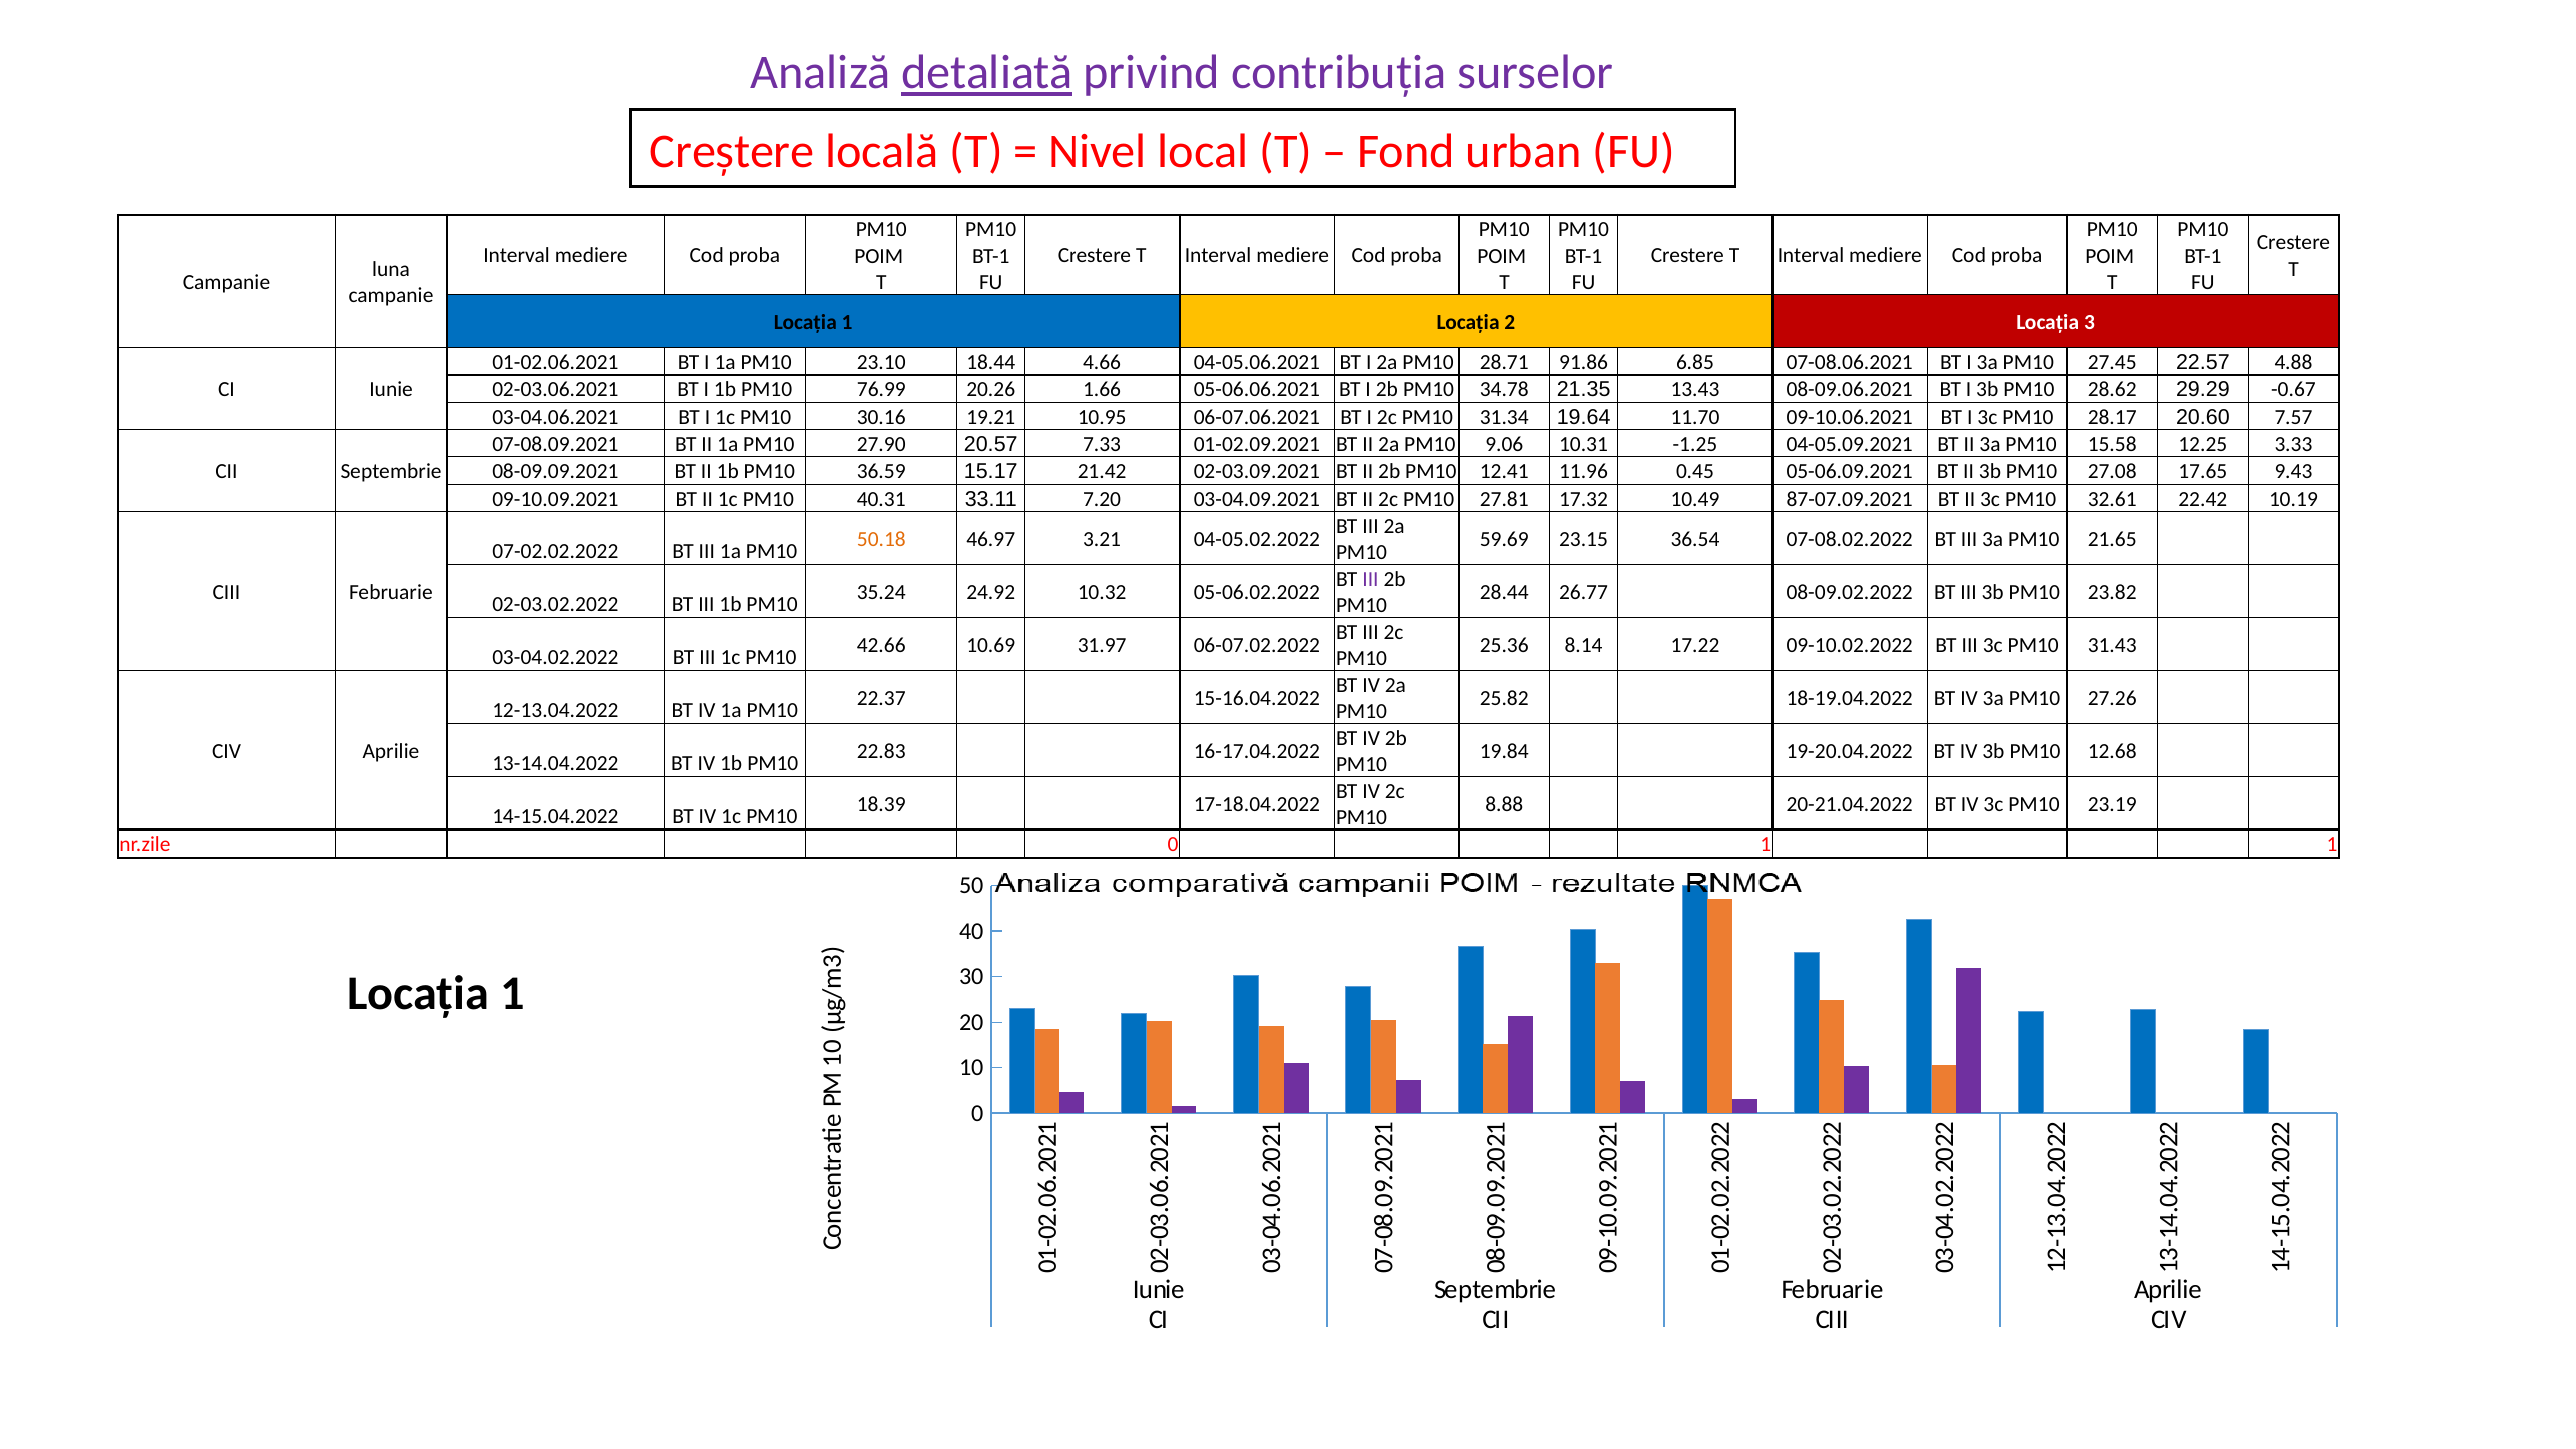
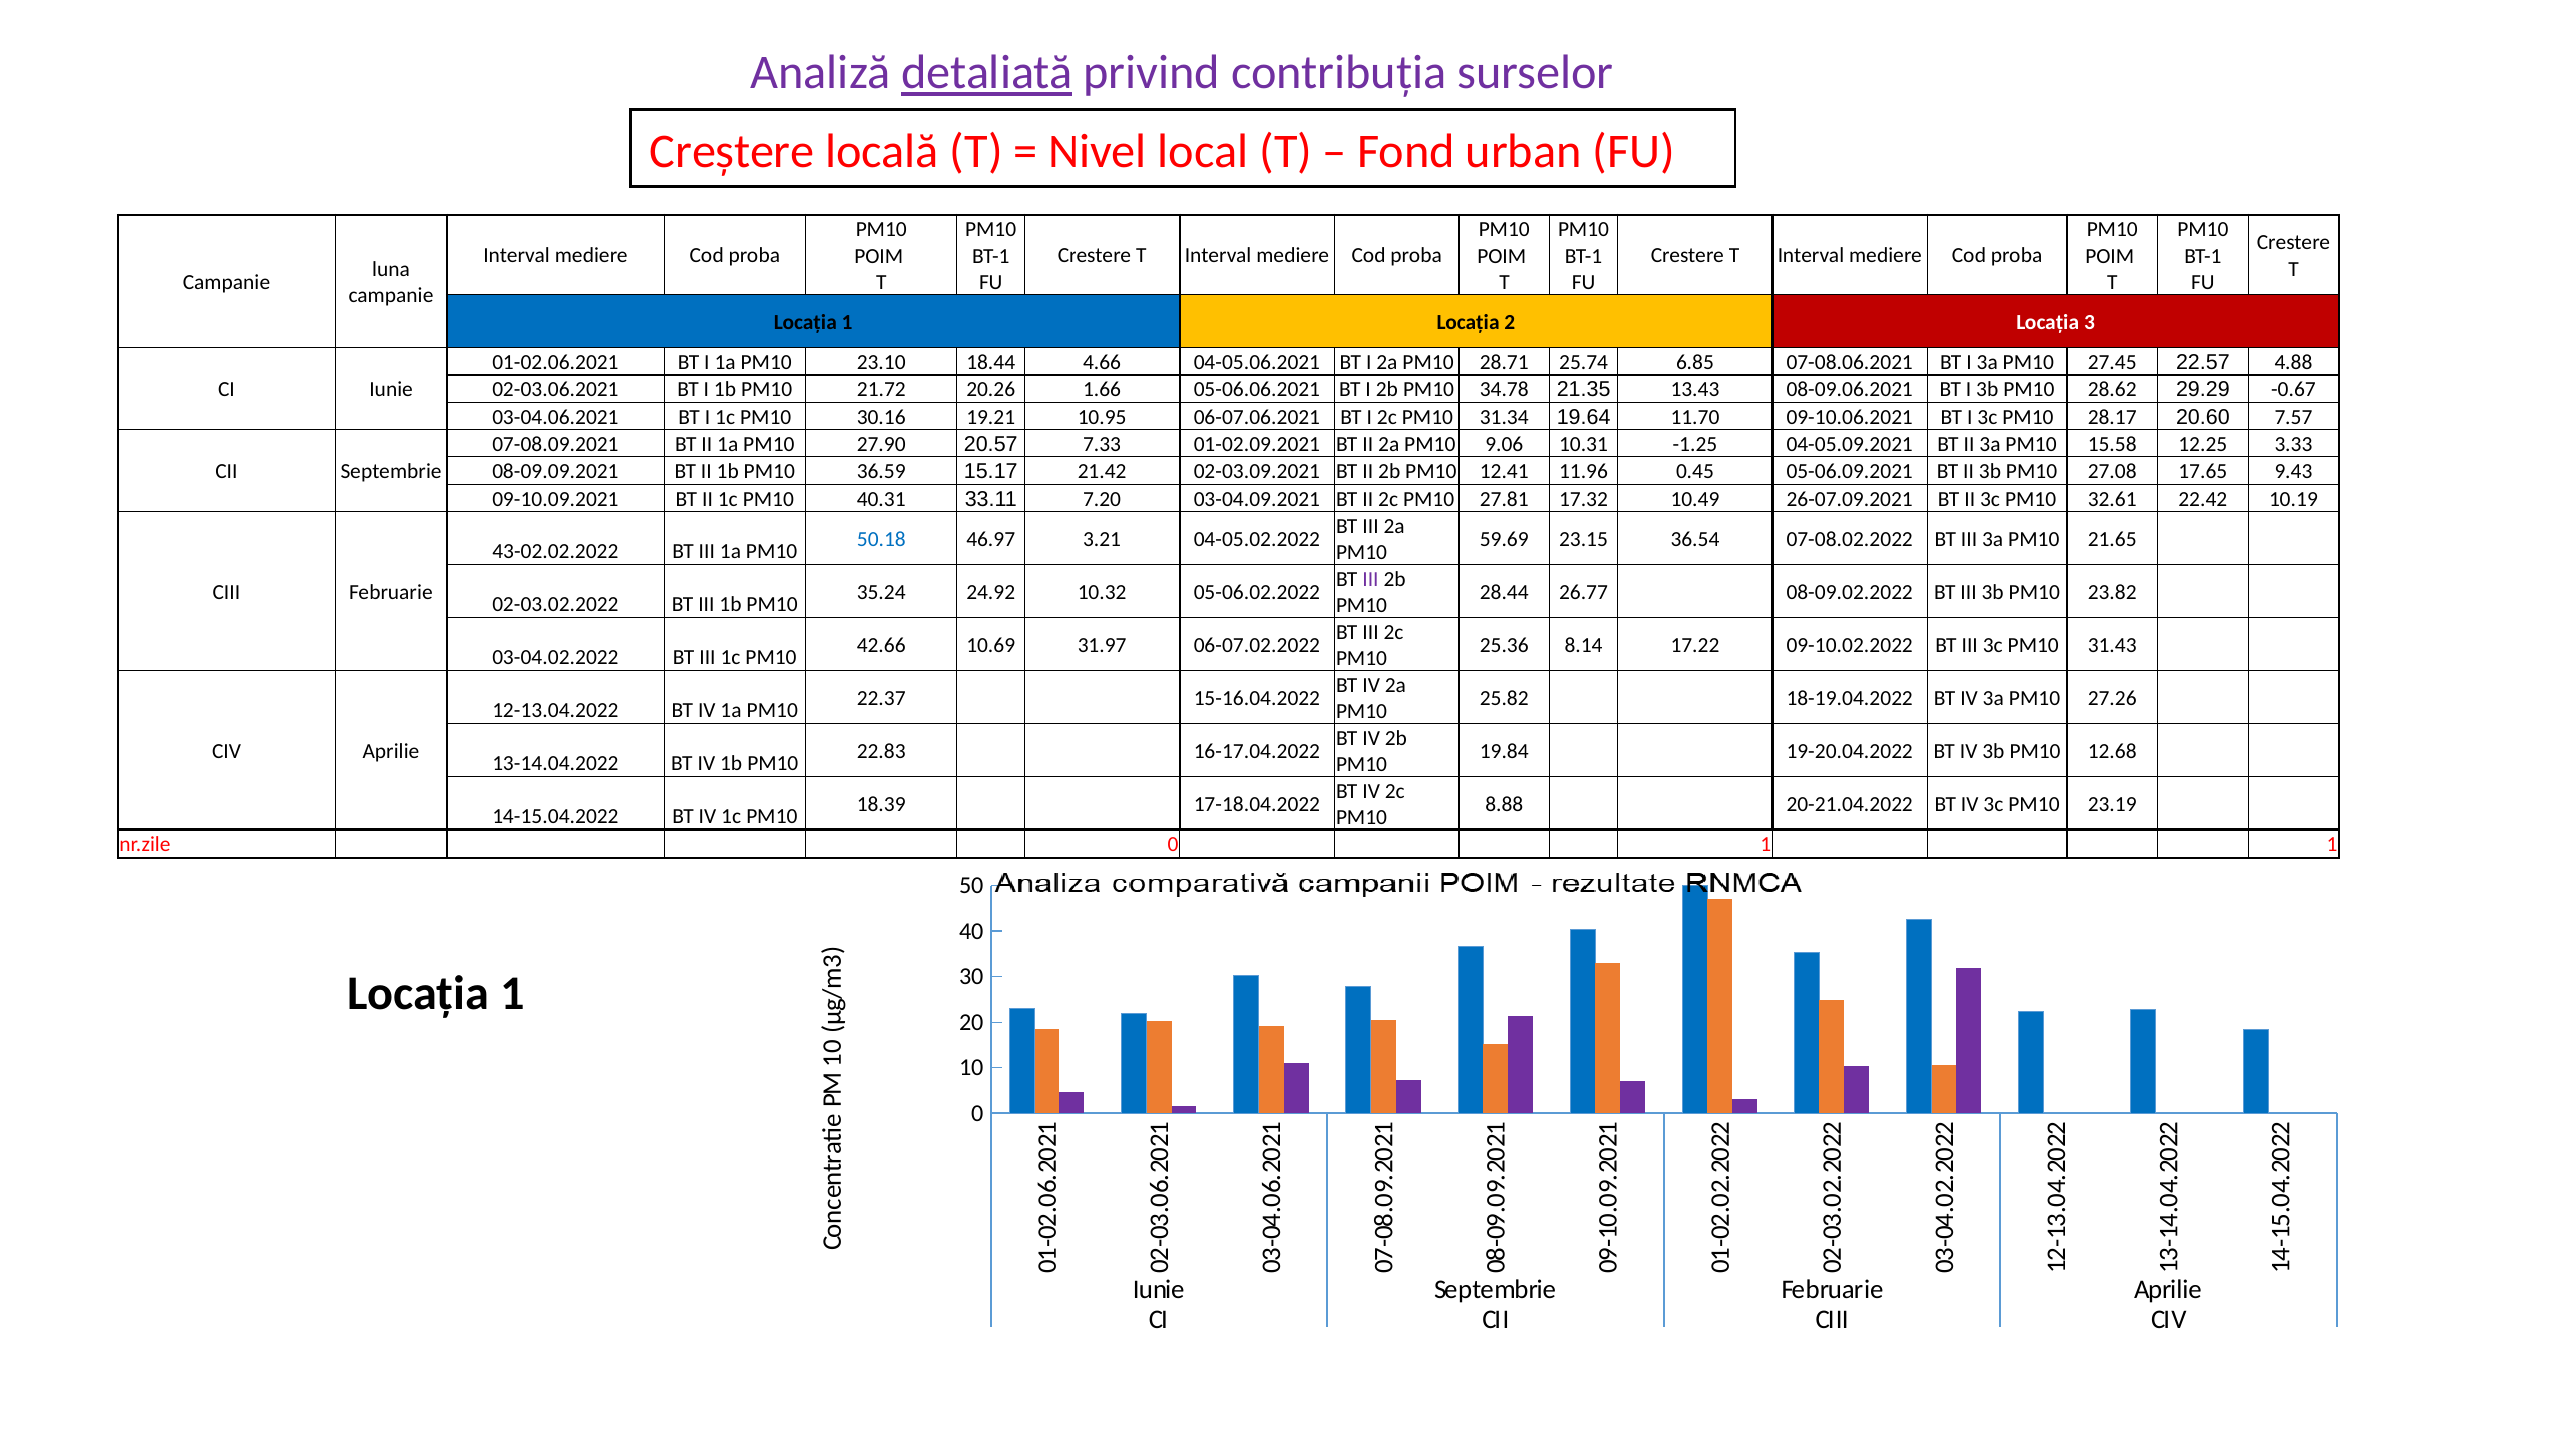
91.86: 91.86 -> 25.74
76.99: 76.99 -> 21.72
87-07.09.2021: 87-07.09.2021 -> 26-07.09.2021
50.18 colour: orange -> blue
07-02.02.2022: 07-02.02.2022 -> 43-02.02.2022
